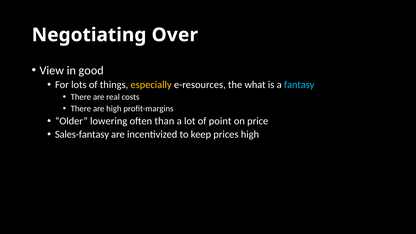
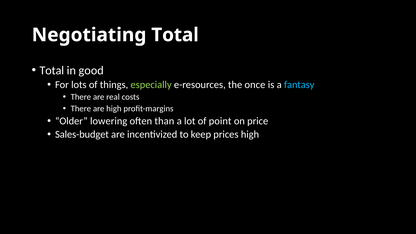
Negotiating Over: Over -> Total
View at (52, 70): View -> Total
especially colour: yellow -> light green
what: what -> once
Sales-fantasy: Sales-fantasy -> Sales-budget
